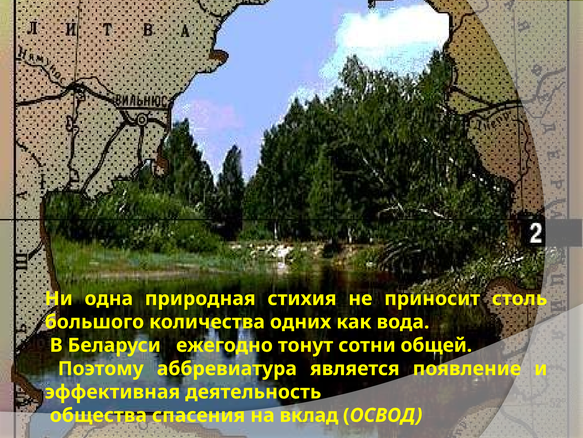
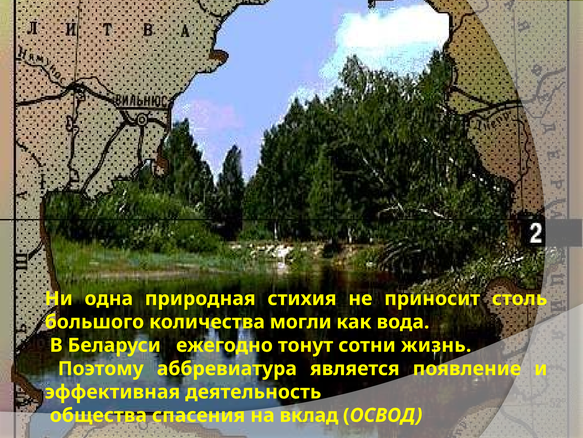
одних: одних -> могли
общей: общей -> жизнь
